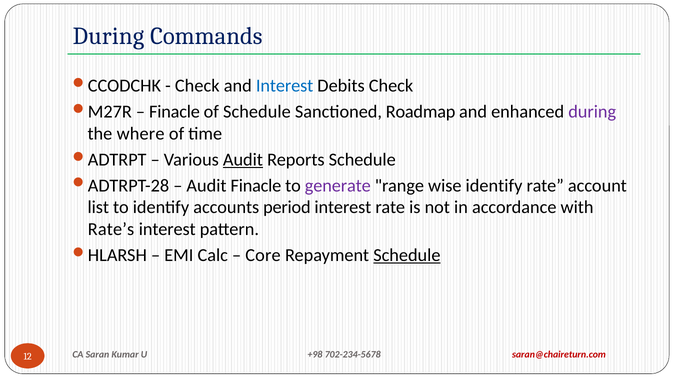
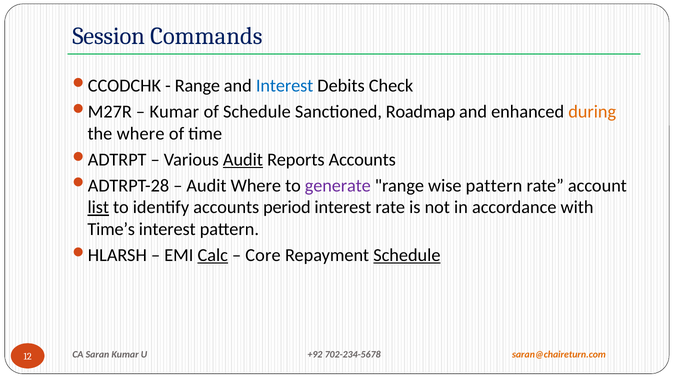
During at (108, 36): During -> Session
Check at (197, 86): Check -> Range
Finacle at (174, 112): Finacle -> Kumar
during at (592, 112) colour: purple -> orange
Reports Schedule: Schedule -> Accounts
Audit Finacle: Finacle -> Where
wise identify: identify -> pattern
list underline: none -> present
Rate’s: Rate’s -> Time’s
Calc underline: none -> present
+98: +98 -> +92
saran@chaireturn.com colour: red -> orange
